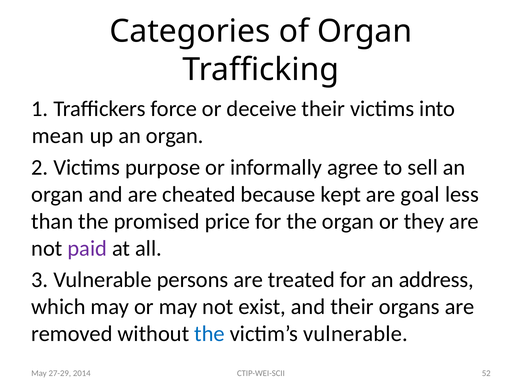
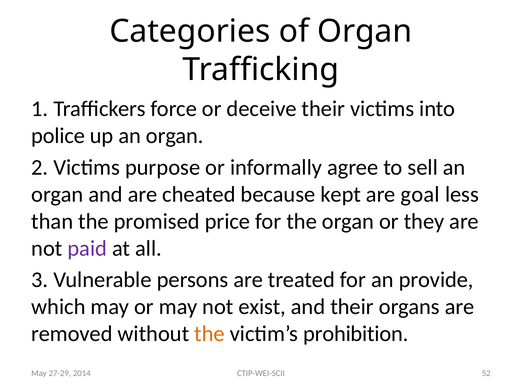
mean: mean -> police
address: address -> provide
the at (210, 334) colour: blue -> orange
victim’s vulnerable: vulnerable -> prohibition
